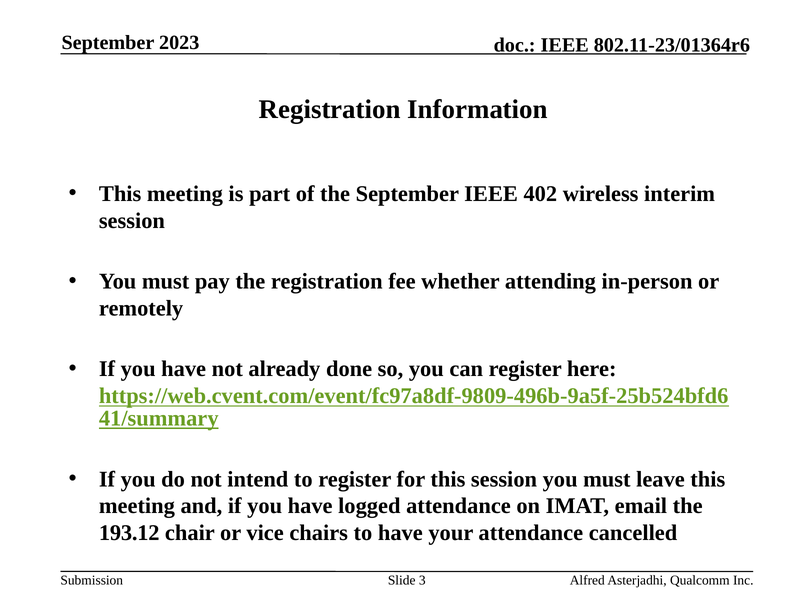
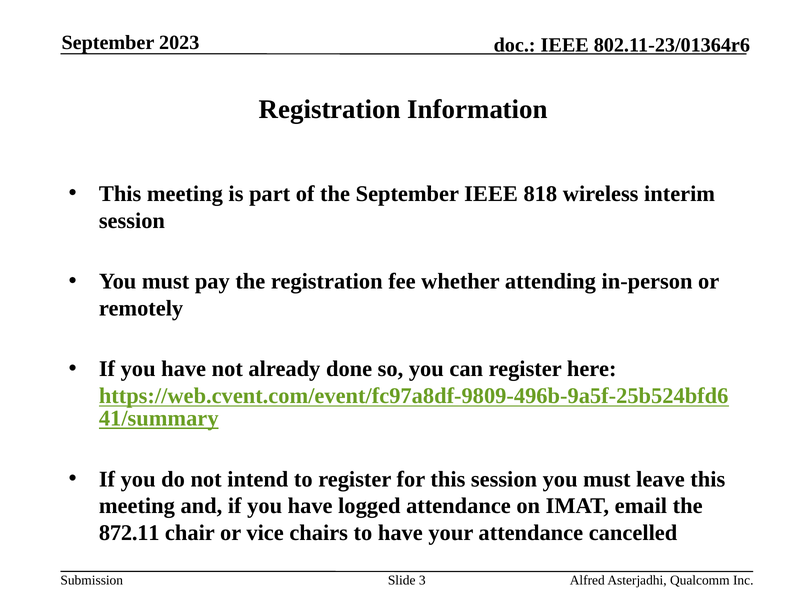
402: 402 -> 818
193.12: 193.12 -> 872.11
